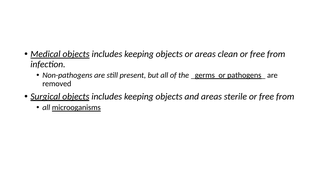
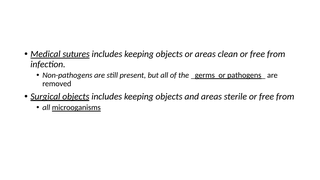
Medical objects: objects -> sutures
